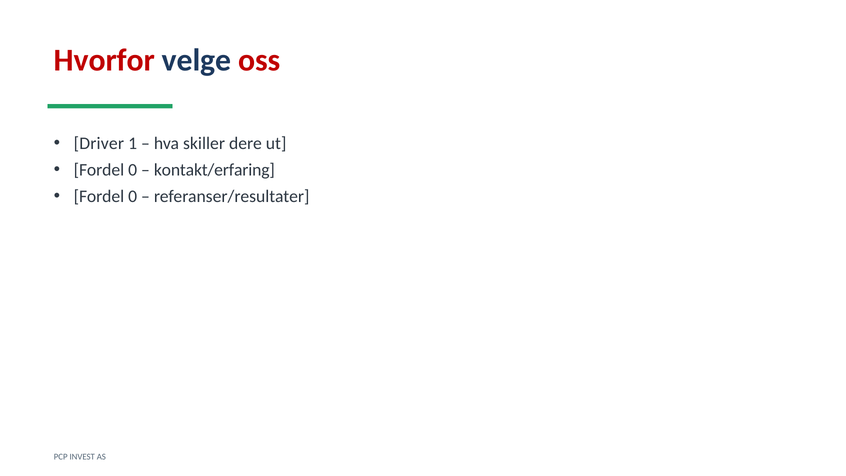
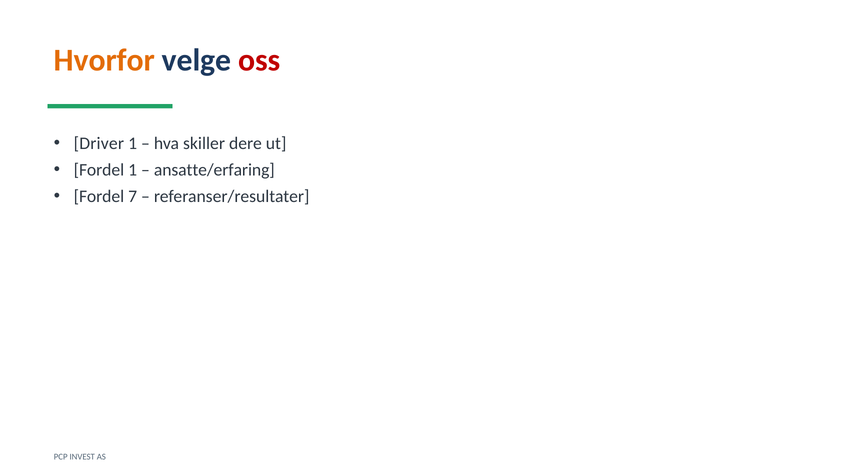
Hvorfor colour: red -> orange
0 at (133, 170): 0 -> 1
kontakt/erfaring: kontakt/erfaring -> ansatte/erfaring
0 at (133, 196): 0 -> 7
